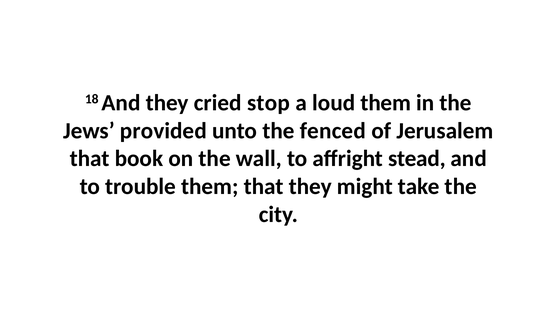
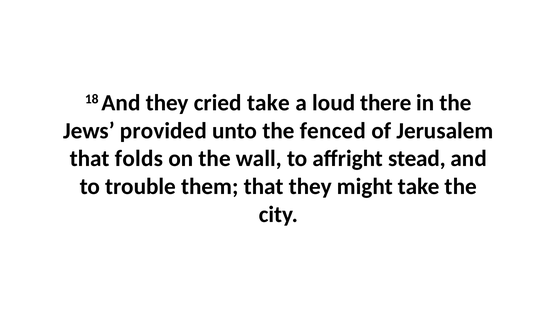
cried stop: stop -> take
loud them: them -> there
book: book -> folds
